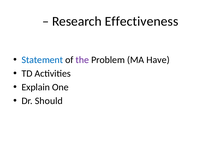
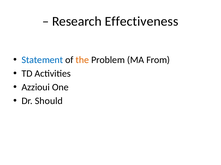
the colour: purple -> orange
Have: Have -> From
Explain: Explain -> Azzioui
